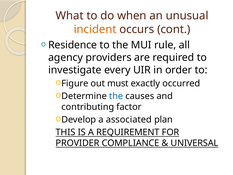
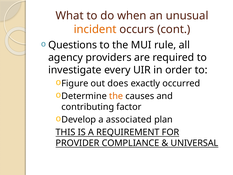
Residence: Residence -> Questions
must: must -> does
the at (116, 96) colour: blue -> orange
